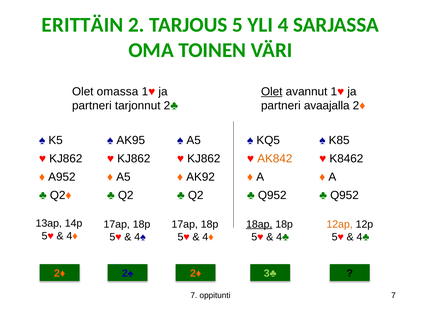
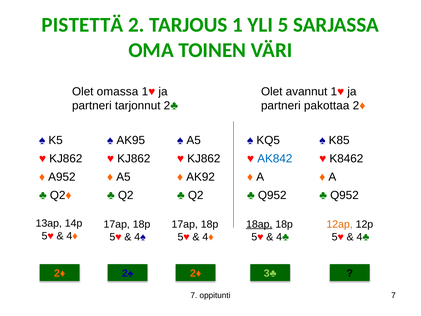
ERITTÄIN: ERITTÄIN -> PISTETTÄ
5: 5 -> 1
4: 4 -> 5
Olet at (272, 92) underline: present -> none
avaajalla: avaajalla -> pakottaa
AK842 colour: orange -> blue
